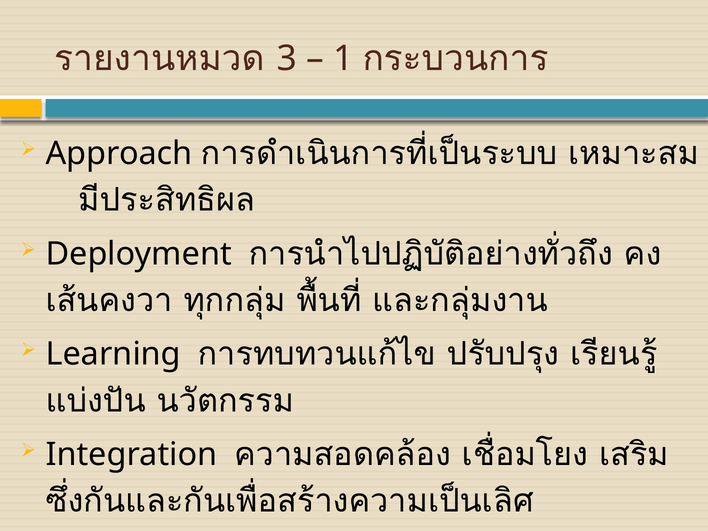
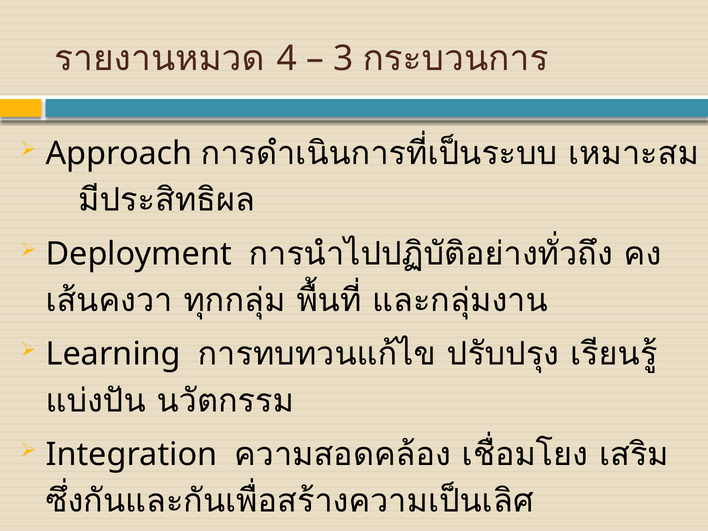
3: 3 -> 4
1: 1 -> 3
